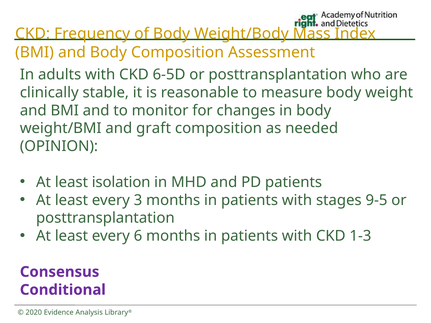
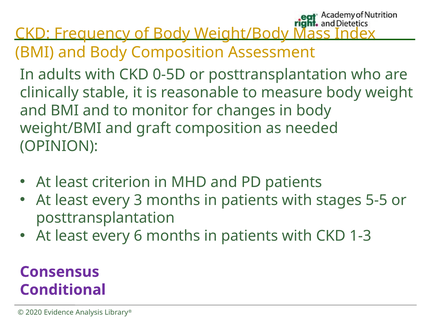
6-5D: 6-5D -> 0-5D
isolation: isolation -> criterion
9-5: 9-5 -> 5-5
